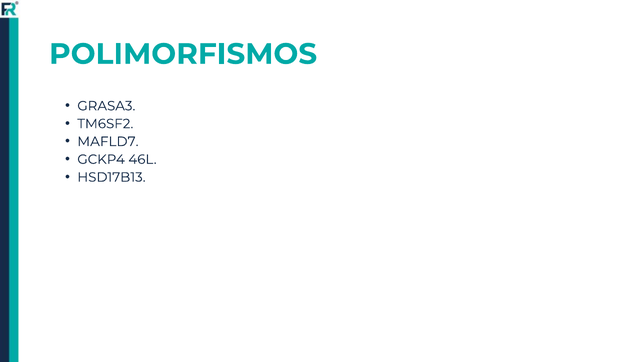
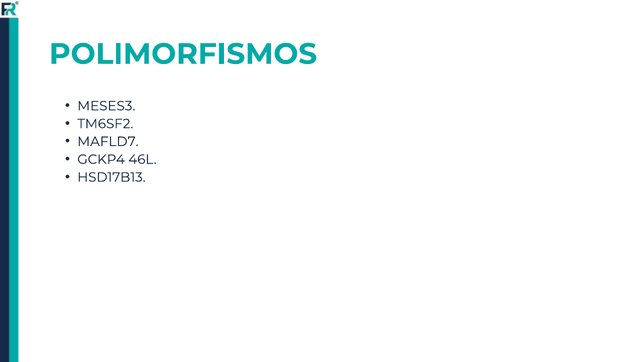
GRASA3: GRASA3 -> MESES3
